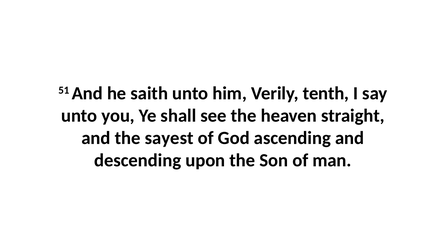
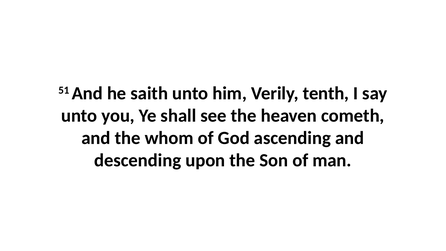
straight: straight -> cometh
sayest: sayest -> whom
